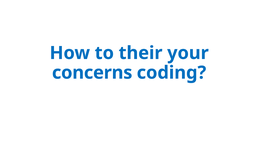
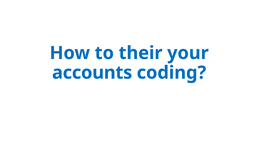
concerns: concerns -> accounts
